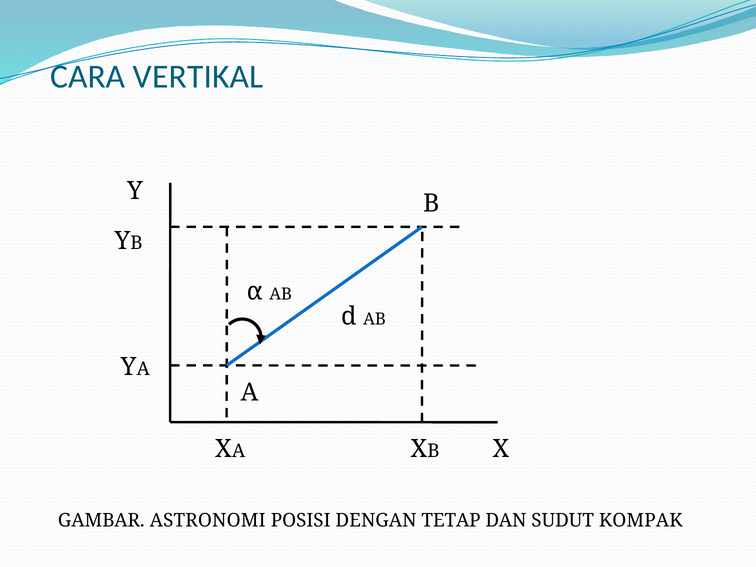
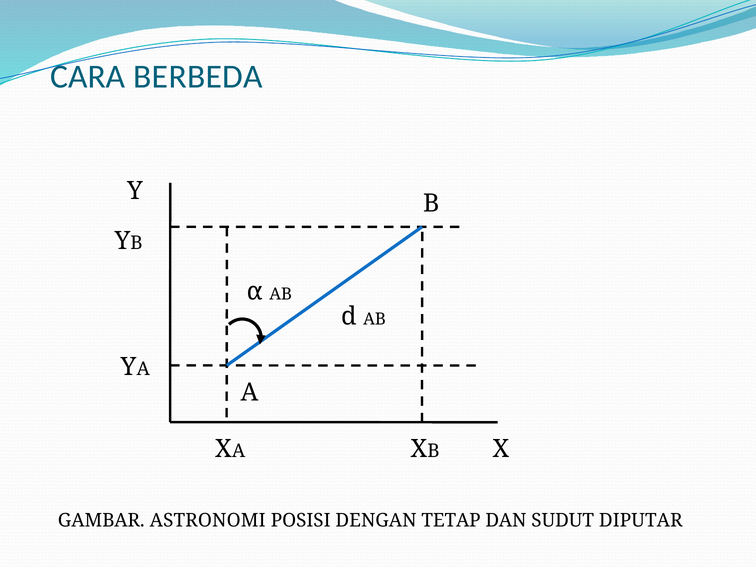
VERTIKAL: VERTIKAL -> BERBEDA
KOMPAK: KOMPAK -> DIPUTAR
